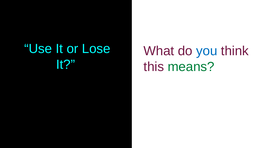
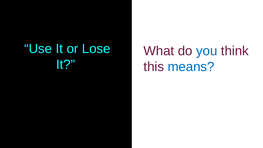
means colour: green -> blue
